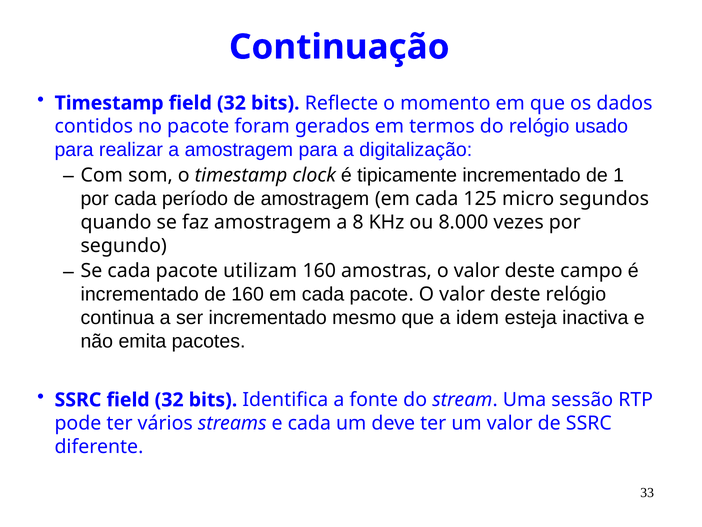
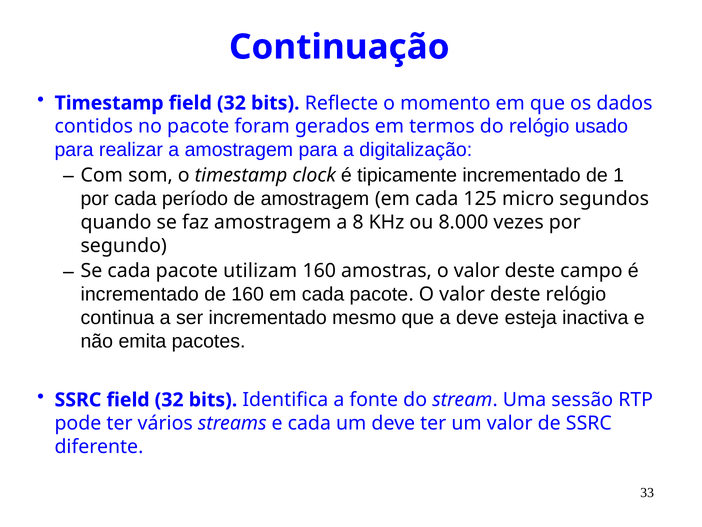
a idem: idem -> deve
